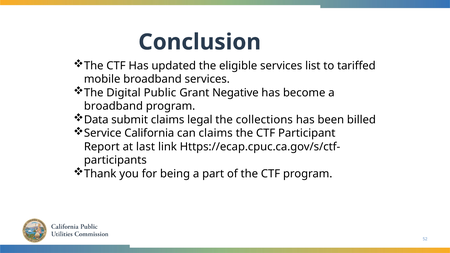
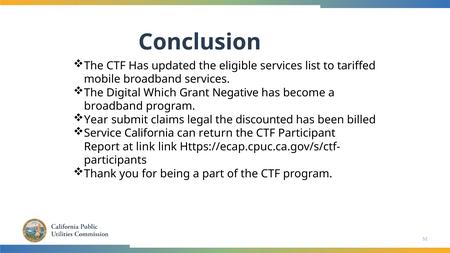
Digital Public: Public -> Which
Data: Data -> Year
collections: collections -> discounted
can claims: claims -> return
at last: last -> link
